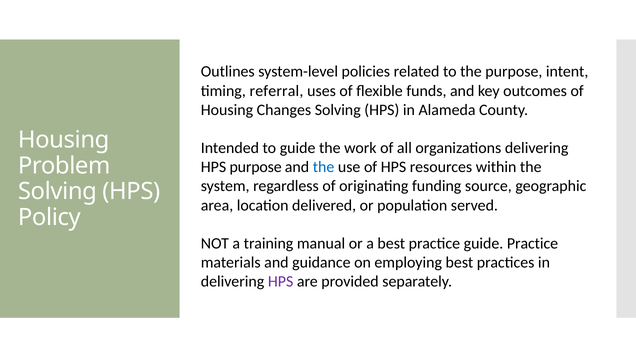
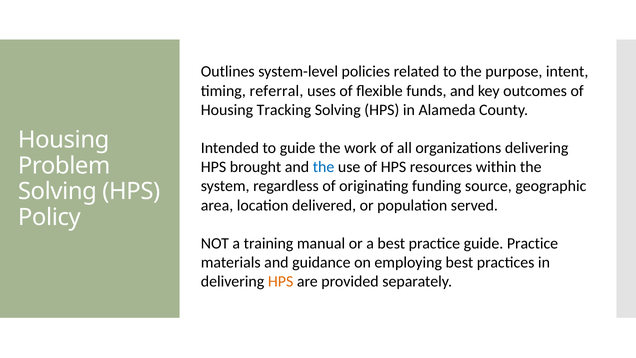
Changes: Changes -> Tracking
HPS purpose: purpose -> brought
HPS at (281, 281) colour: purple -> orange
